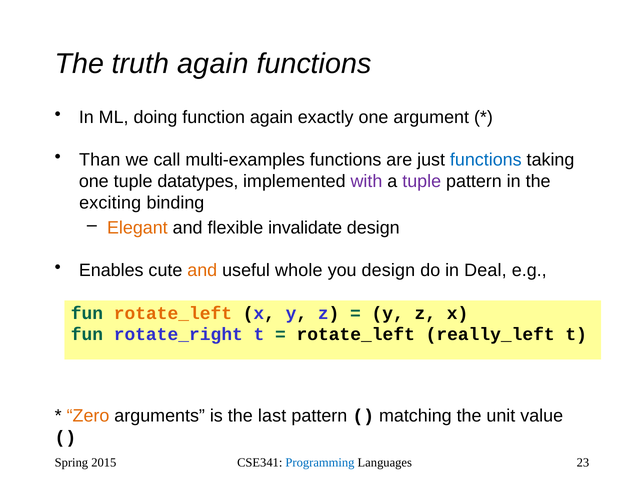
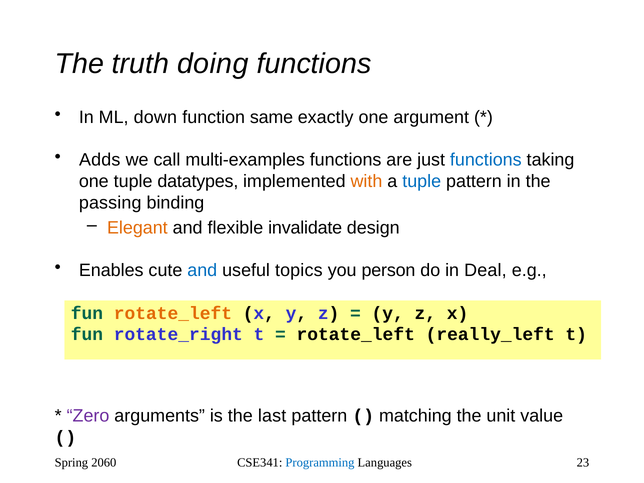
truth again: again -> doing
doing: doing -> down
function again: again -> same
Than: Than -> Adds
with colour: purple -> orange
tuple at (422, 181) colour: purple -> blue
exciting: exciting -> passing
and at (202, 270) colour: orange -> blue
whole: whole -> topics
you design: design -> person
Zero colour: orange -> purple
2015: 2015 -> 2060
